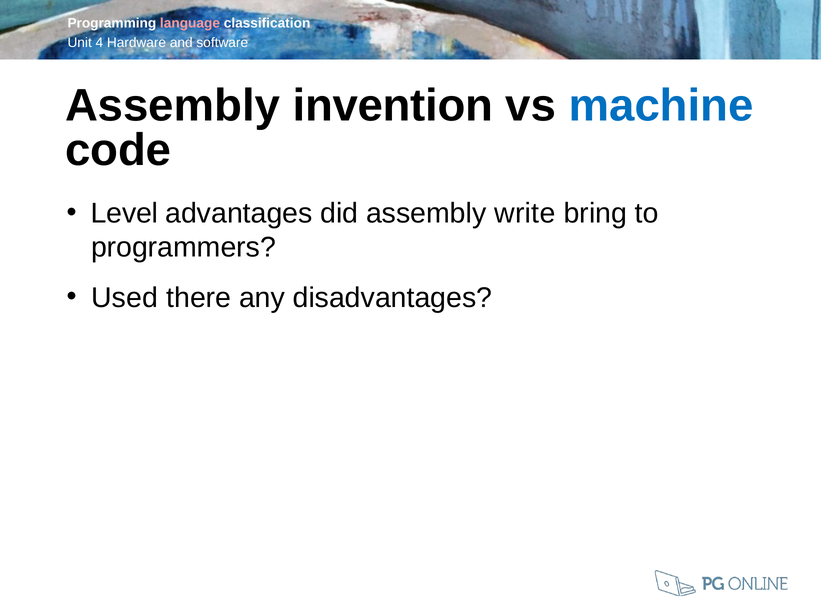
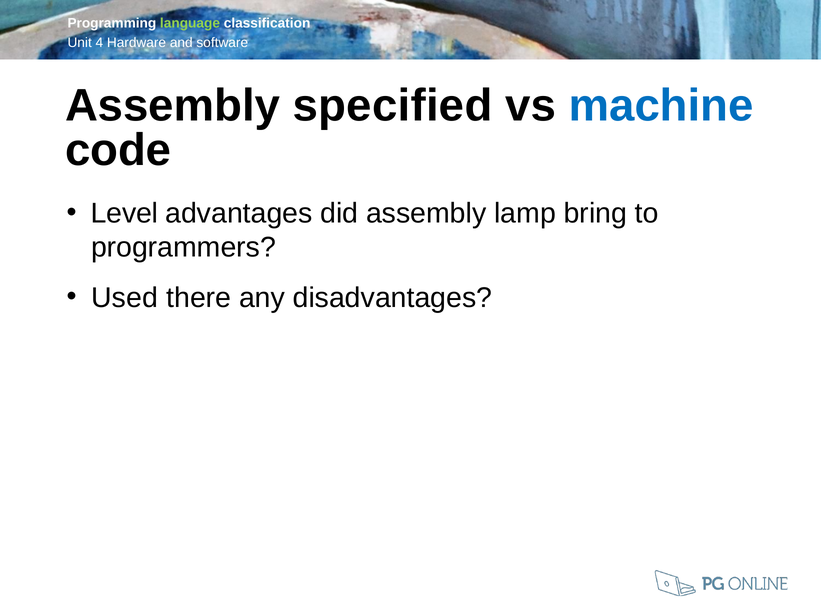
language colour: pink -> light green
invention: invention -> specified
write: write -> lamp
